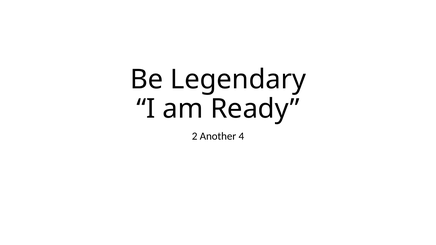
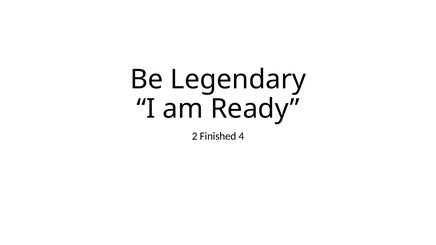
Another: Another -> Finished
